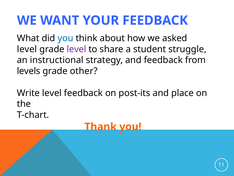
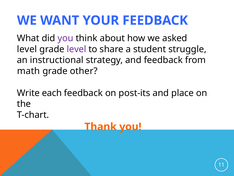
you at (65, 38) colour: blue -> purple
levels: levels -> math
Write level: level -> each
